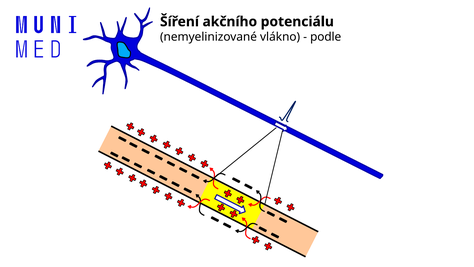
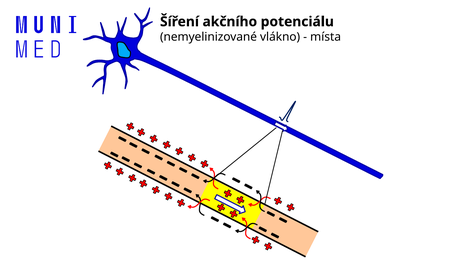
podle: podle -> místa
